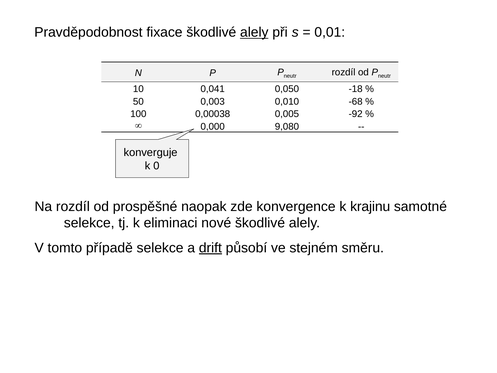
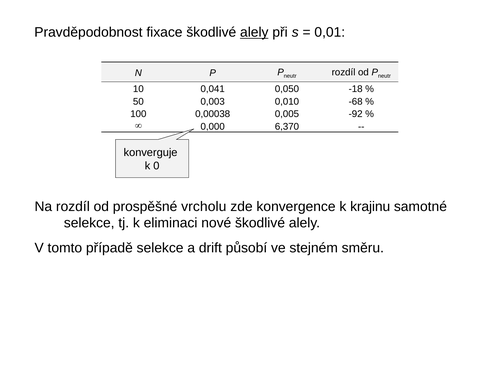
9,080: 9,080 -> 6,370
naopak: naopak -> vrcholu
drift underline: present -> none
